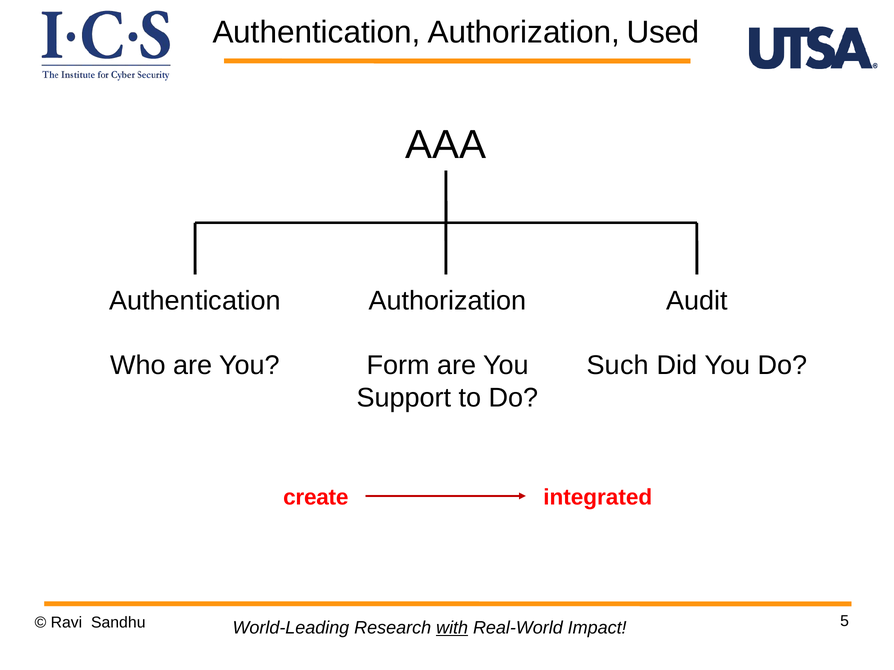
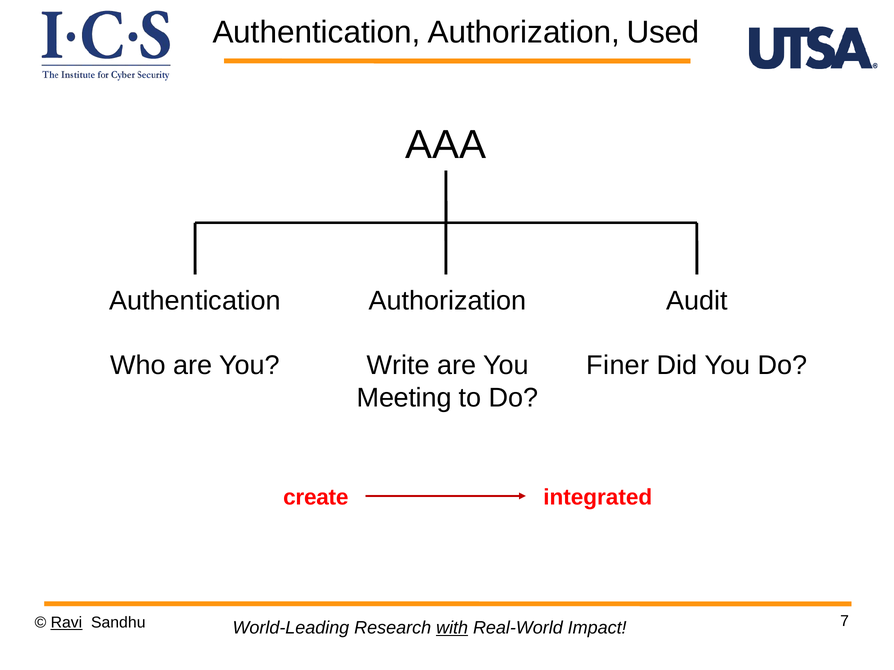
Form: Form -> Write
Such: Such -> Finer
Support: Support -> Meeting
Ravi underline: none -> present
5: 5 -> 7
